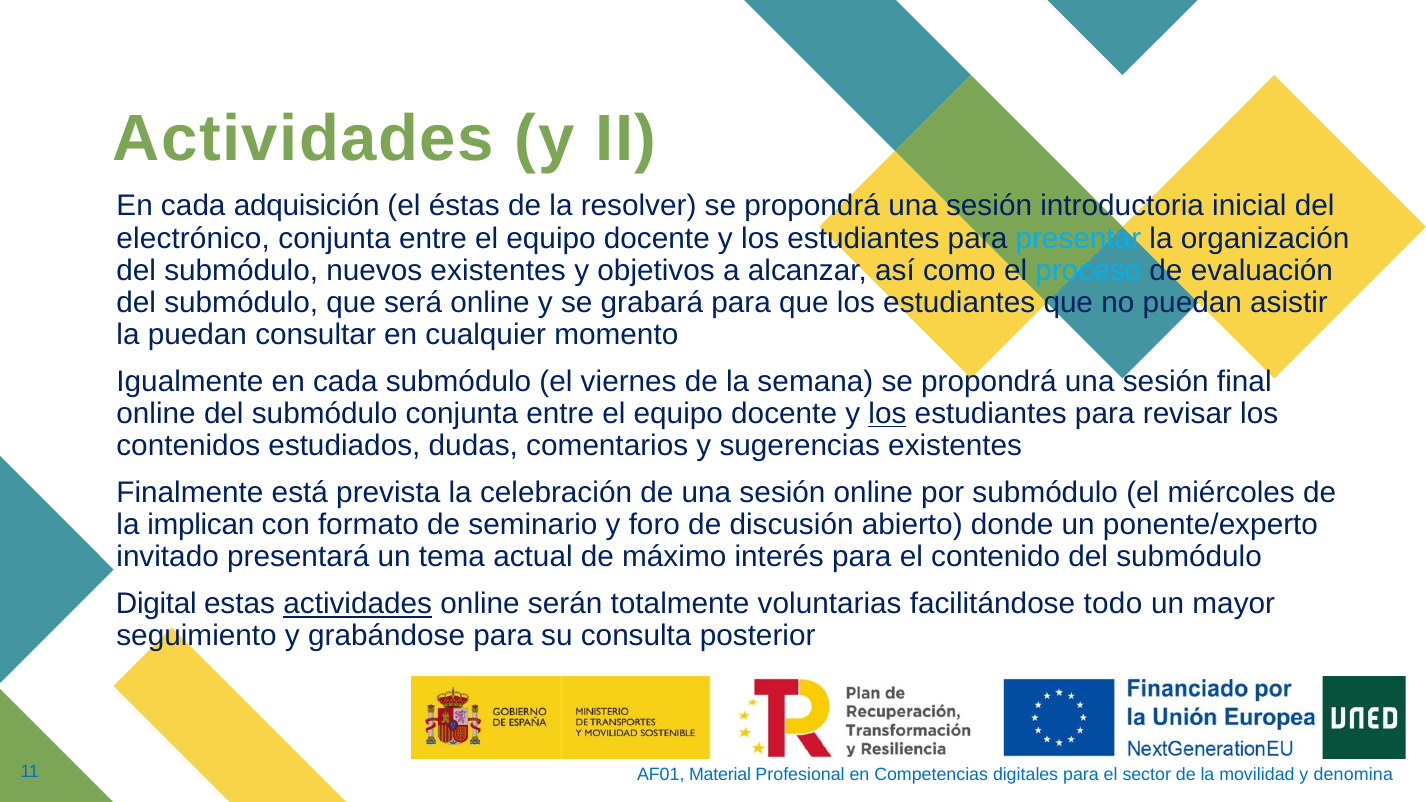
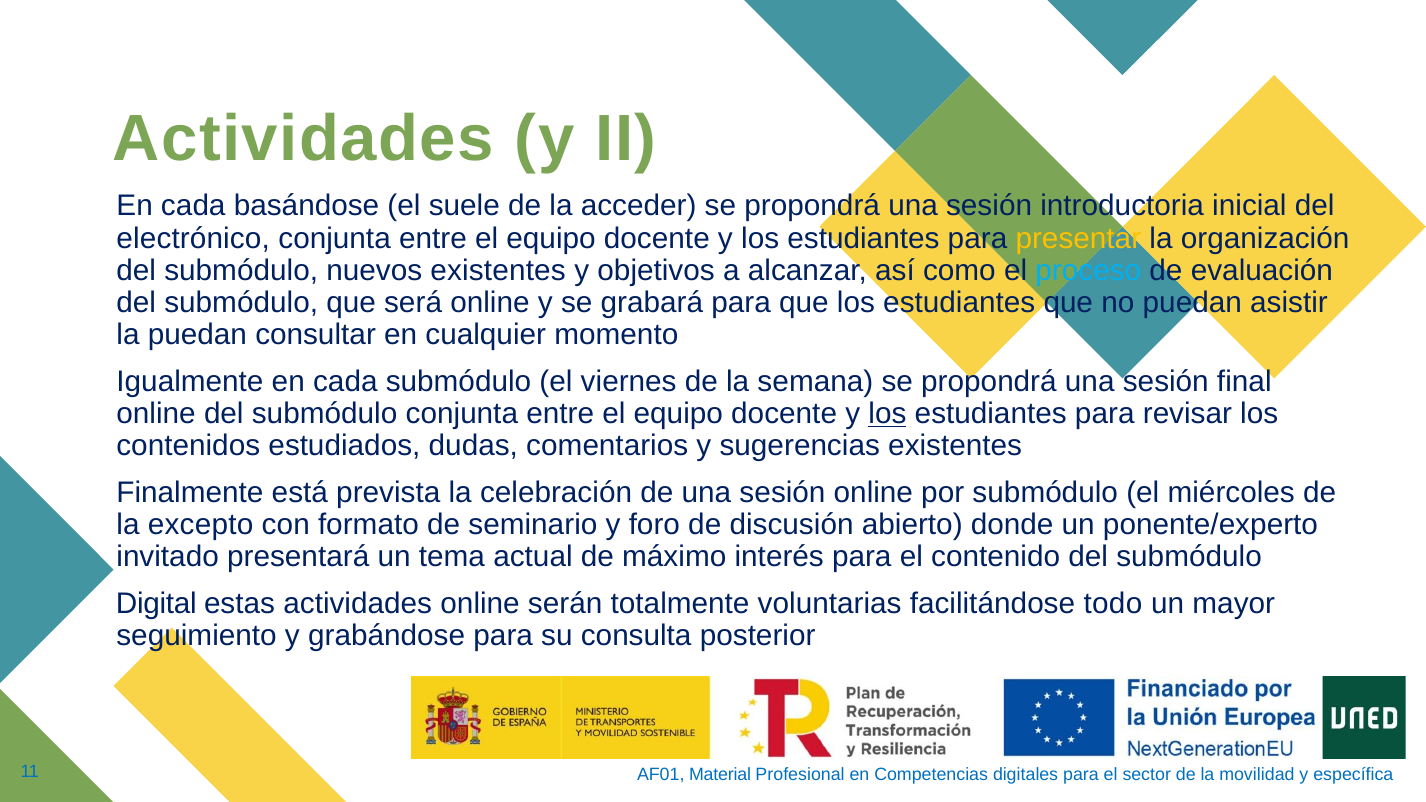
adquisición: adquisición -> basándose
éstas: éstas -> suele
resolver: resolver -> acceder
presentar colour: light blue -> yellow
implican: implican -> excepto
actividades at (358, 604) underline: present -> none
denomina: denomina -> específica
